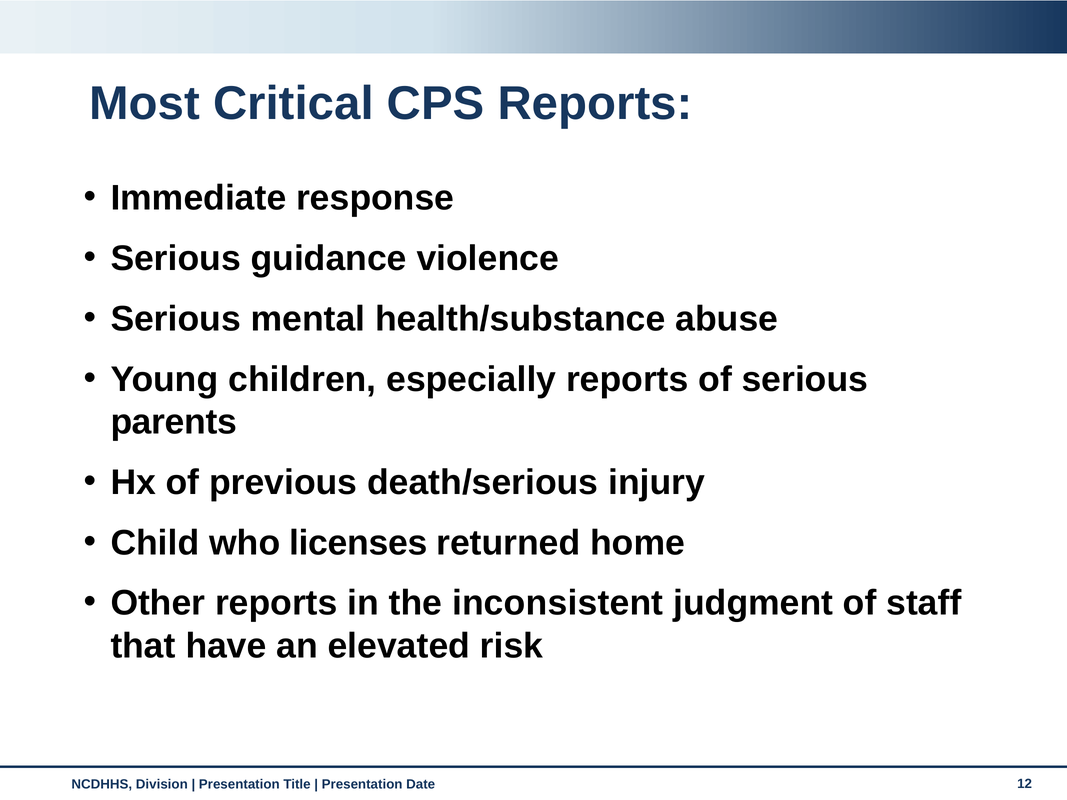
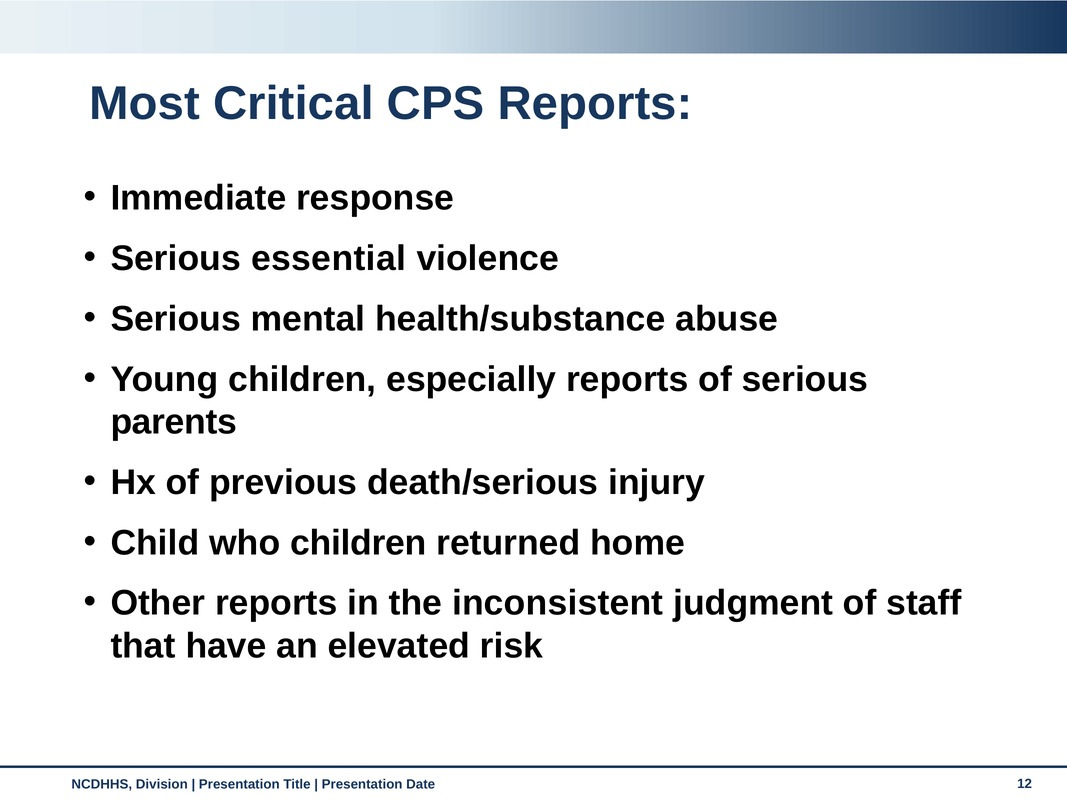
guidance: guidance -> essential
who licenses: licenses -> children
